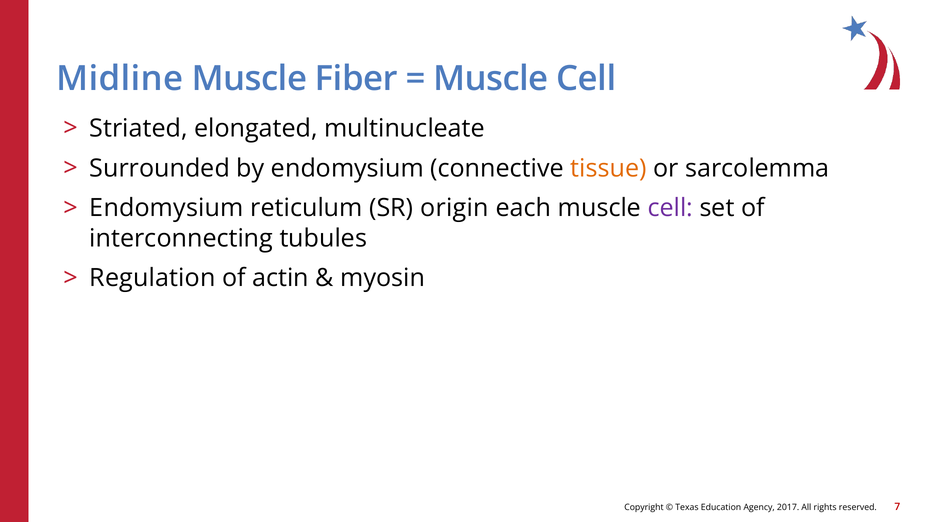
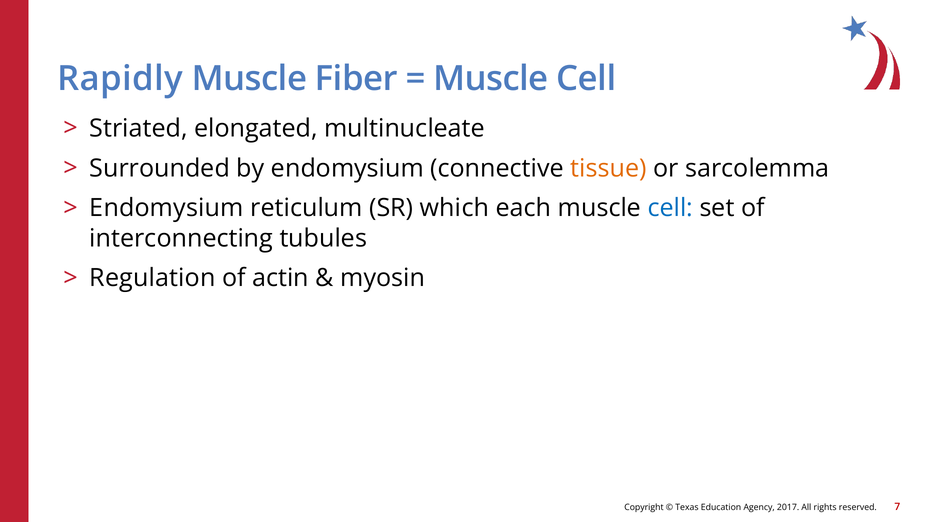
Midline: Midline -> Rapidly
origin: origin -> which
cell at (670, 208) colour: purple -> blue
